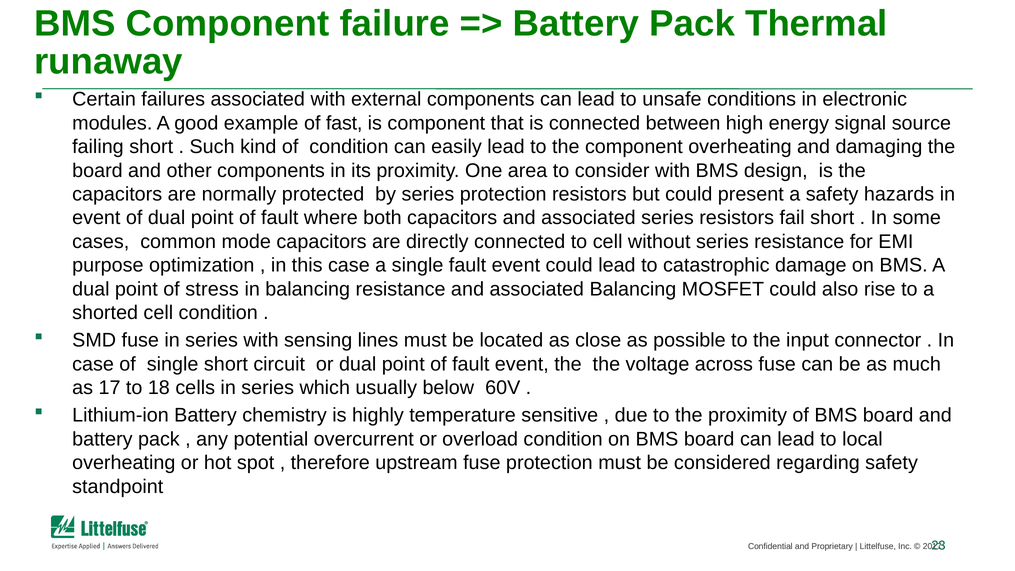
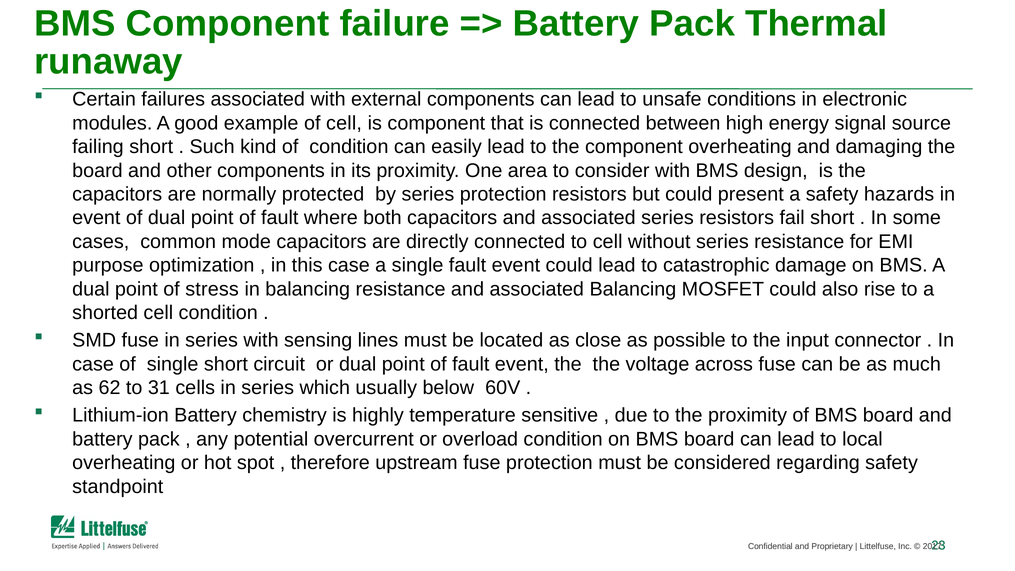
of fast: fast -> cell
17: 17 -> 62
18: 18 -> 31
